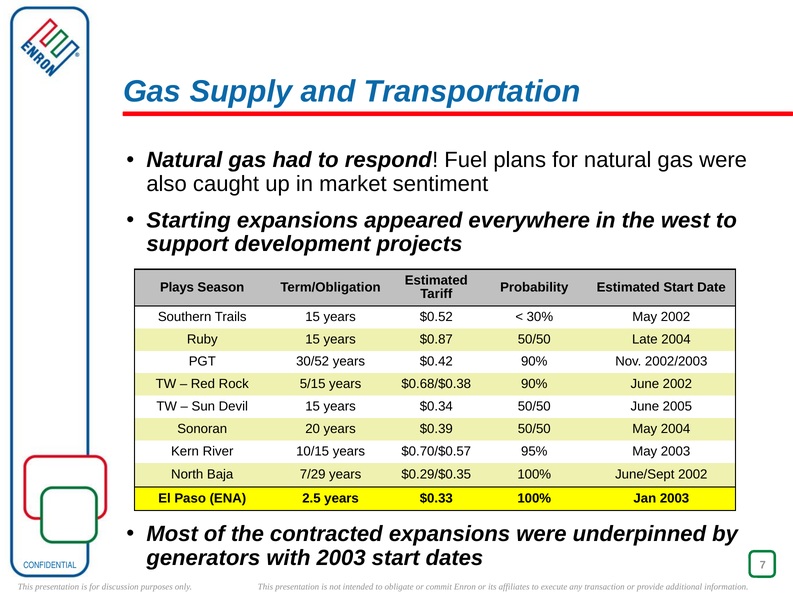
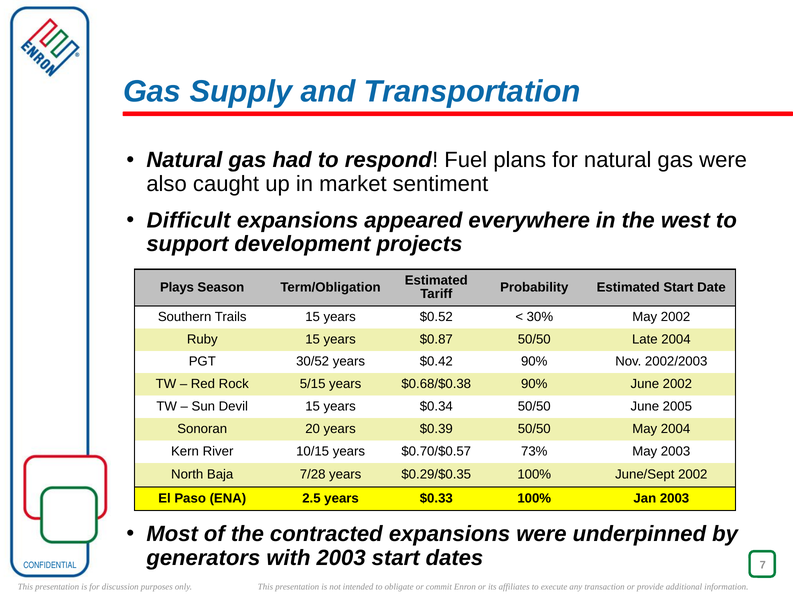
Starting: Starting -> Difficult
95%: 95% -> 73%
7/29: 7/29 -> 7/28
